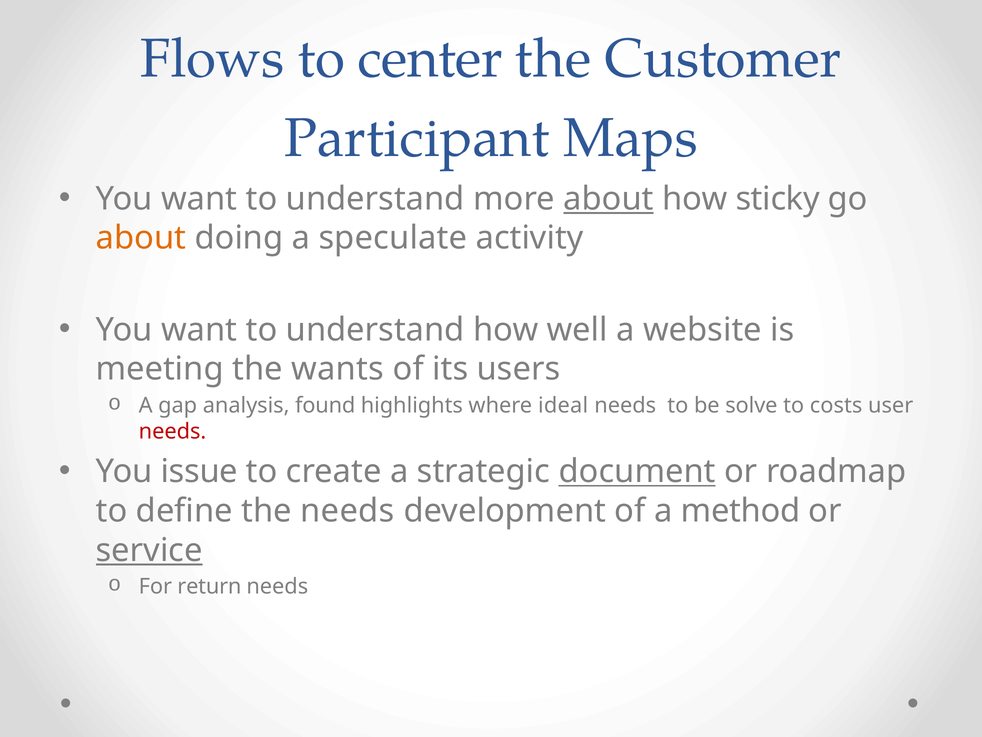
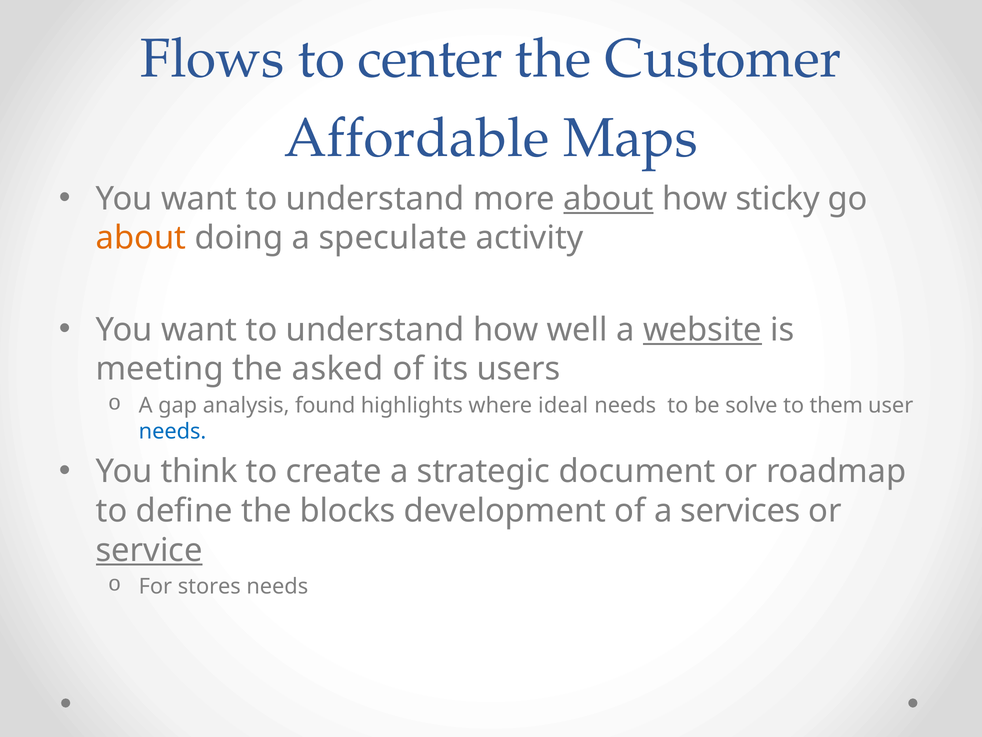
Participant: Participant -> Affordable
website underline: none -> present
wants: wants -> asked
costs: costs -> them
needs at (172, 431) colour: red -> blue
issue: issue -> think
document underline: present -> none
the needs: needs -> blocks
method: method -> services
return: return -> stores
